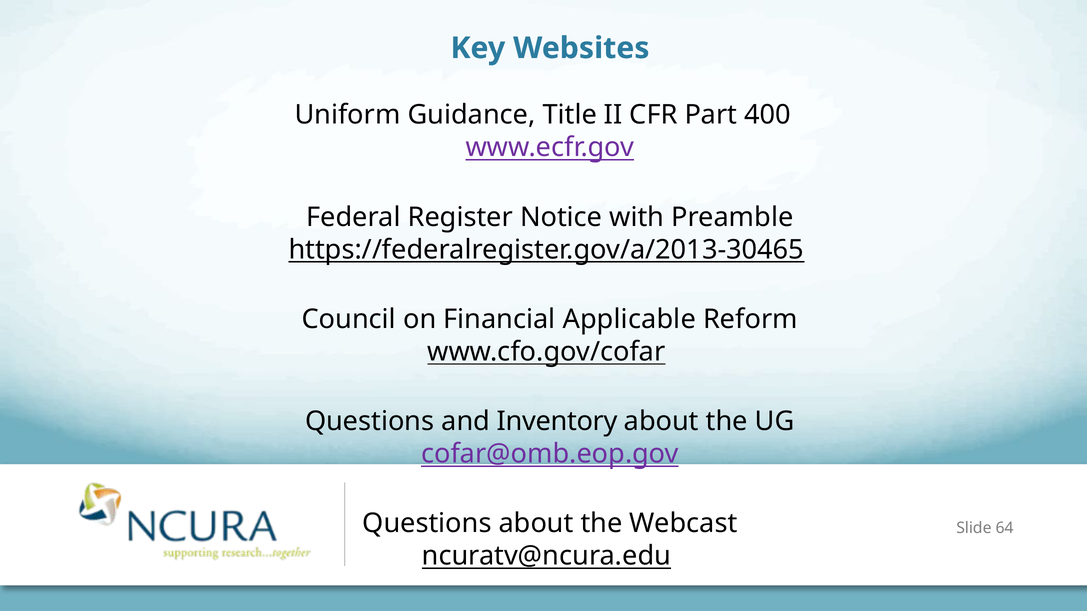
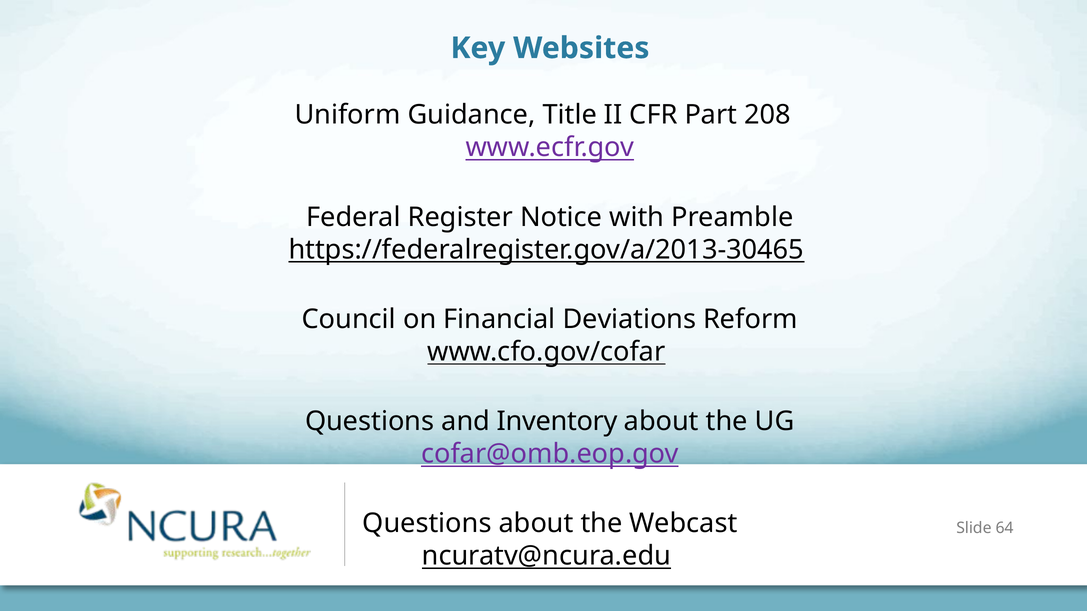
400: 400 -> 208
Applicable: Applicable -> Deviations
